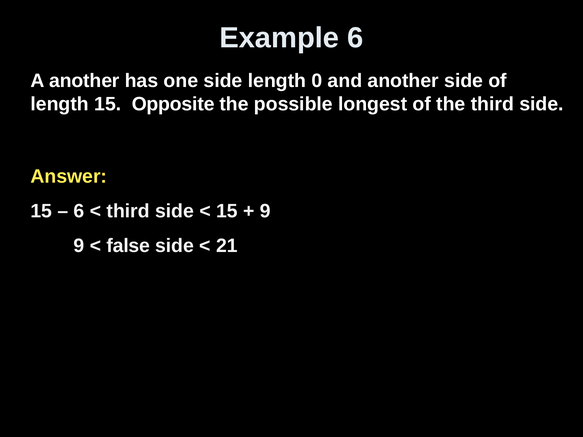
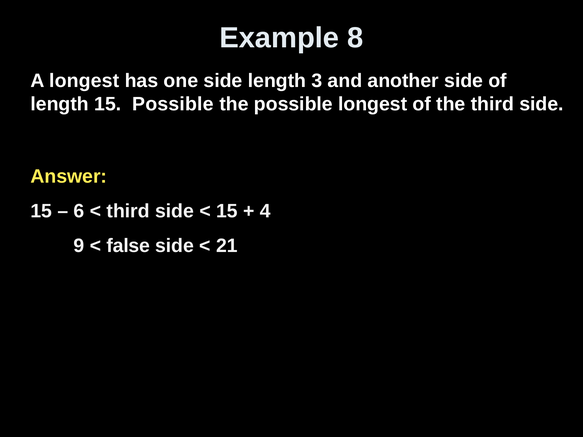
Example 6: 6 -> 8
A another: another -> longest
0: 0 -> 3
15 Opposite: Opposite -> Possible
9 at (265, 211): 9 -> 4
